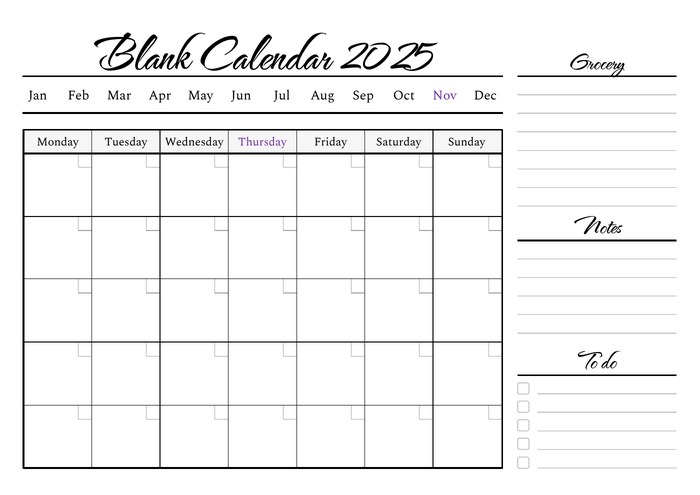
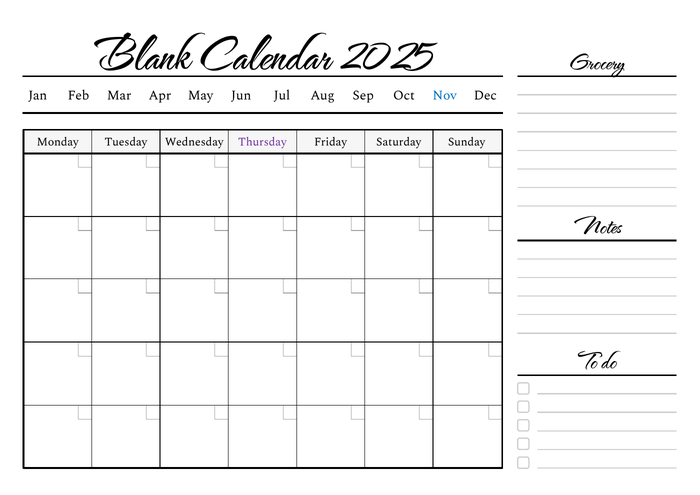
Nov colour: purple -> blue
